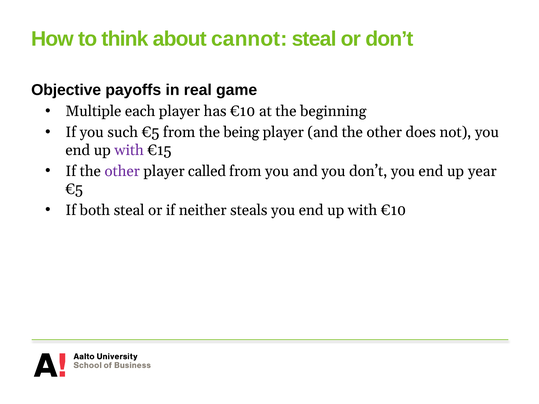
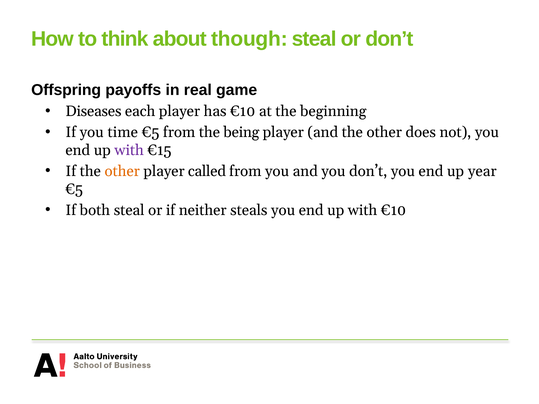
cannot: cannot -> though
Objective: Objective -> Offspring
Multiple: Multiple -> Diseases
such: such -> time
other at (122, 171) colour: purple -> orange
